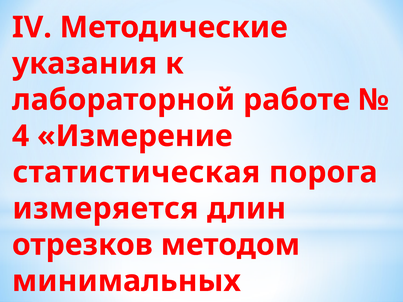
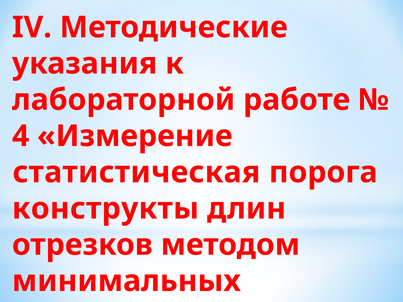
измеряется: измеряется -> конструкты
